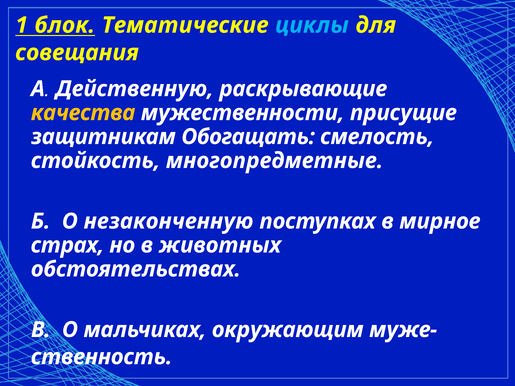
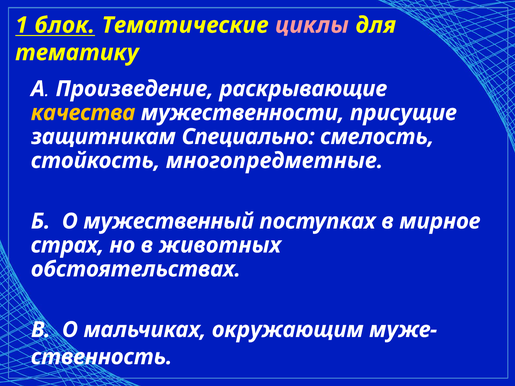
циклы colour: light blue -> pink
совещания: совещания -> тематику
Действенную: Действенную -> Произведение
Обогащать: Обогащать -> Специально
незаконченную: незаконченную -> мужественный
